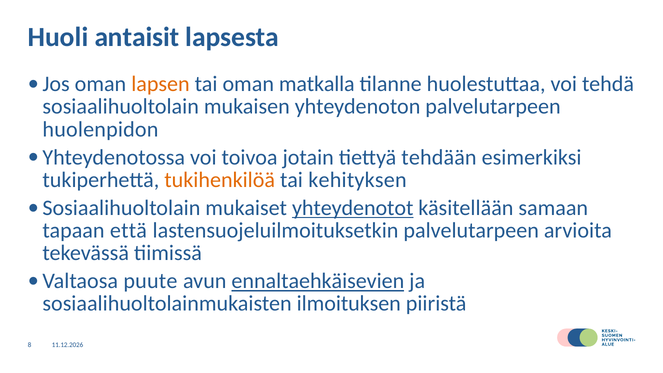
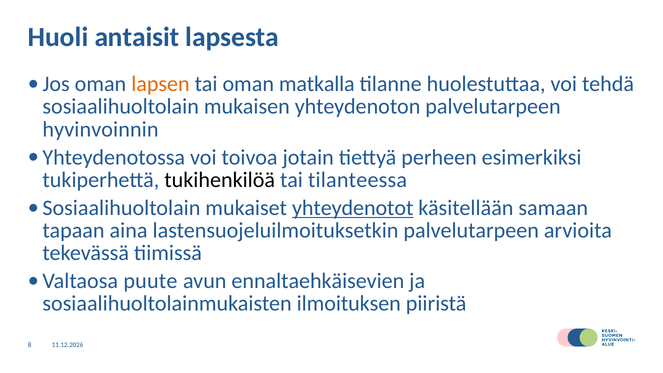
huolenpidon: huolenpidon -> hyvinvoinnin
tehdään: tehdään -> perheen
tukihenkilöä colour: orange -> black
kehityksen: kehityksen -> tilanteessa
että: että -> aina
ennaltaehkäisevien underline: present -> none
